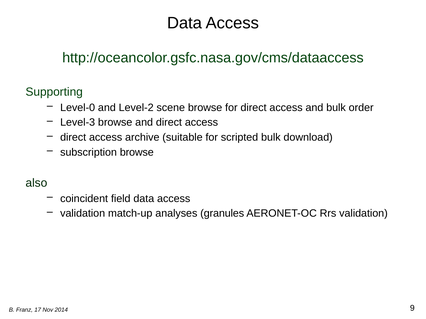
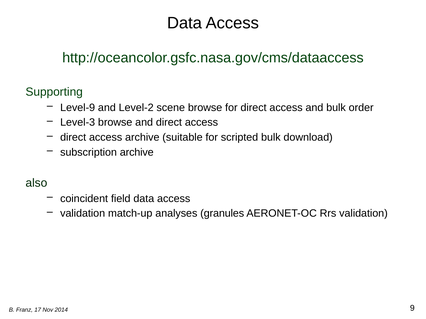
Level-0: Level-0 -> Level-9
subscription browse: browse -> archive
